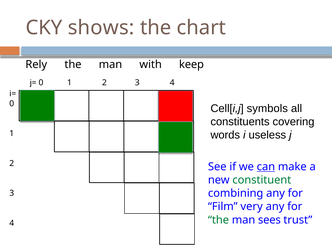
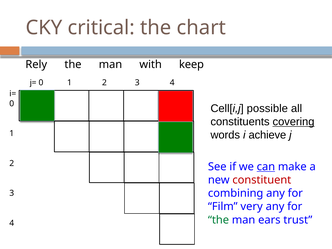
shows: shows -> critical
symbols: symbols -> possible
covering underline: none -> present
useless: useless -> achieve
constituent colour: green -> red
sees: sees -> ears
